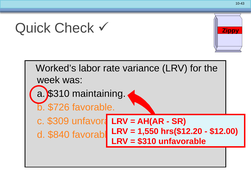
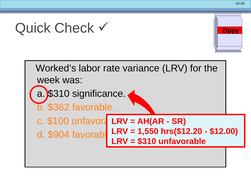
maintaining: maintaining -> significance
$726: $726 -> $362
$309: $309 -> $100
$840: $840 -> $904
